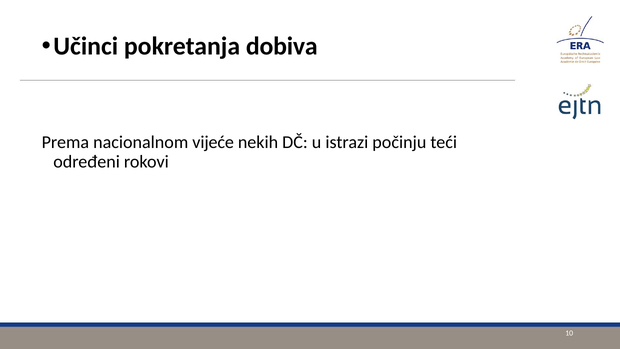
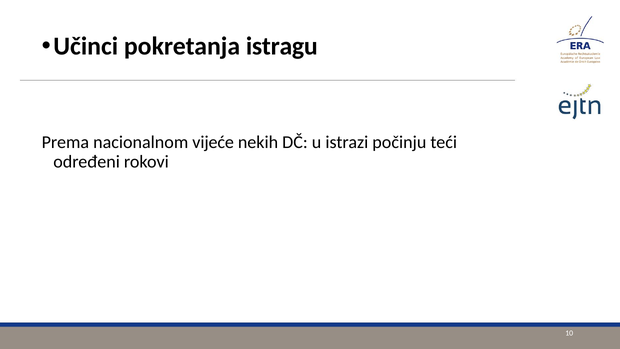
dobiva: dobiva -> istragu
